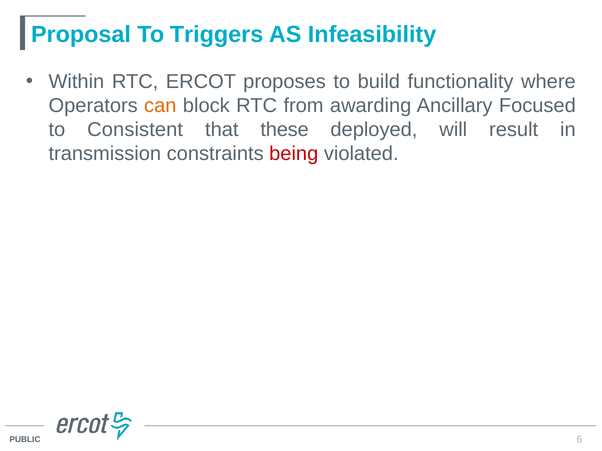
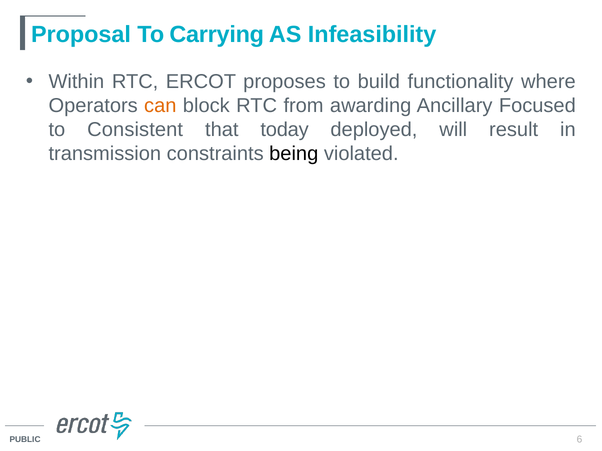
Triggers: Triggers -> Carrying
these: these -> today
being colour: red -> black
